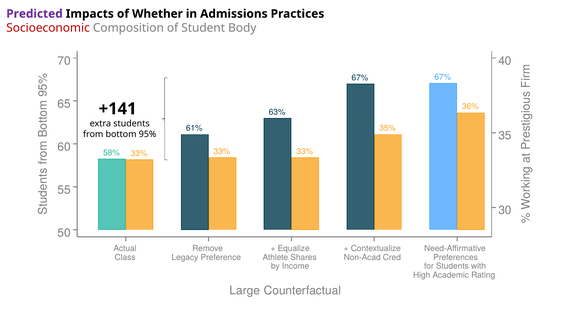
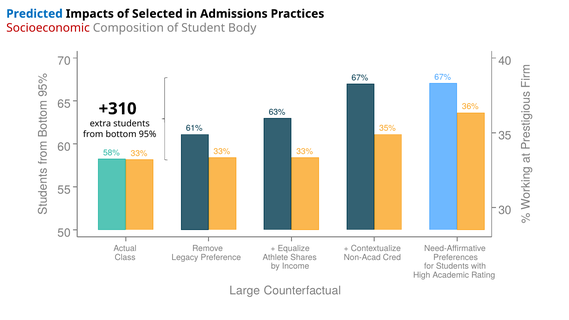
Predicted colour: purple -> blue
Whether: Whether -> Selected
+141: +141 -> +310
